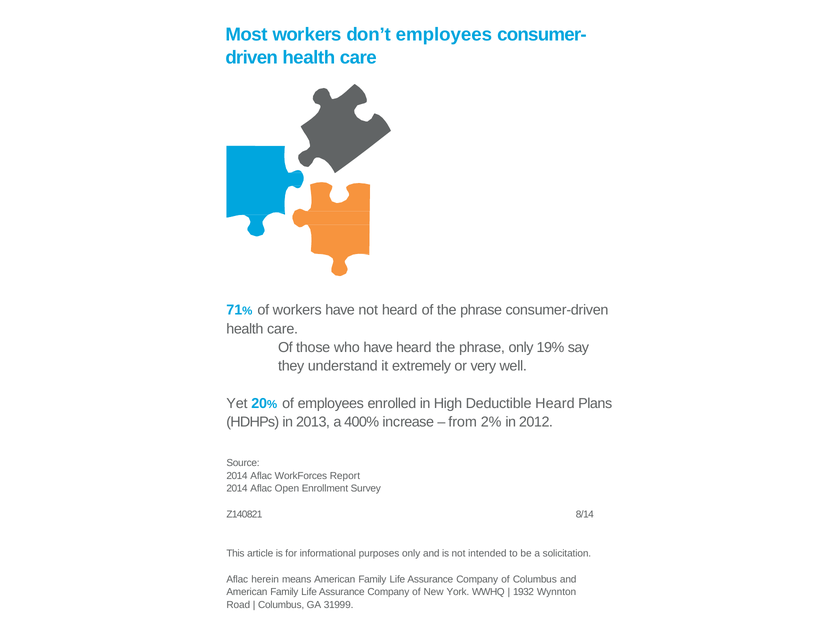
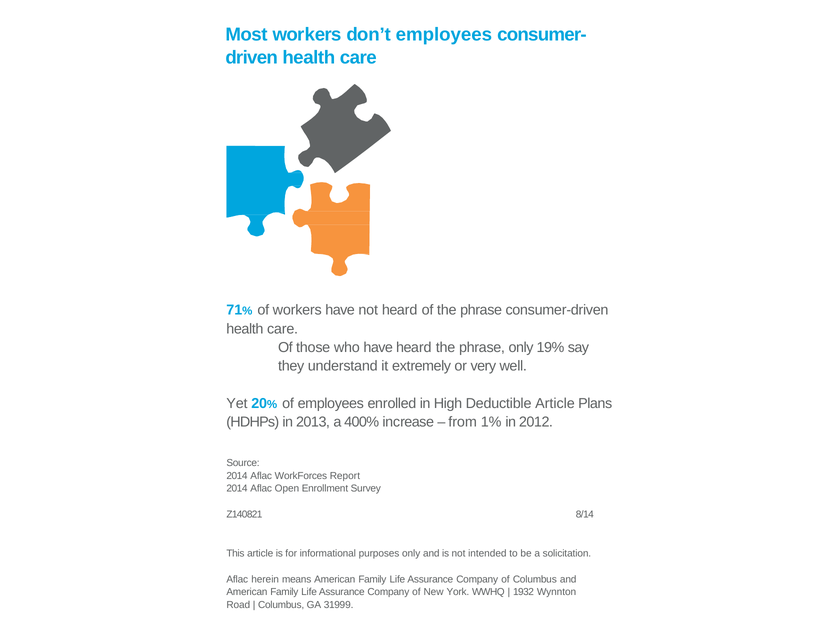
Deductible Heard: Heard -> Article
2%: 2% -> 1%
